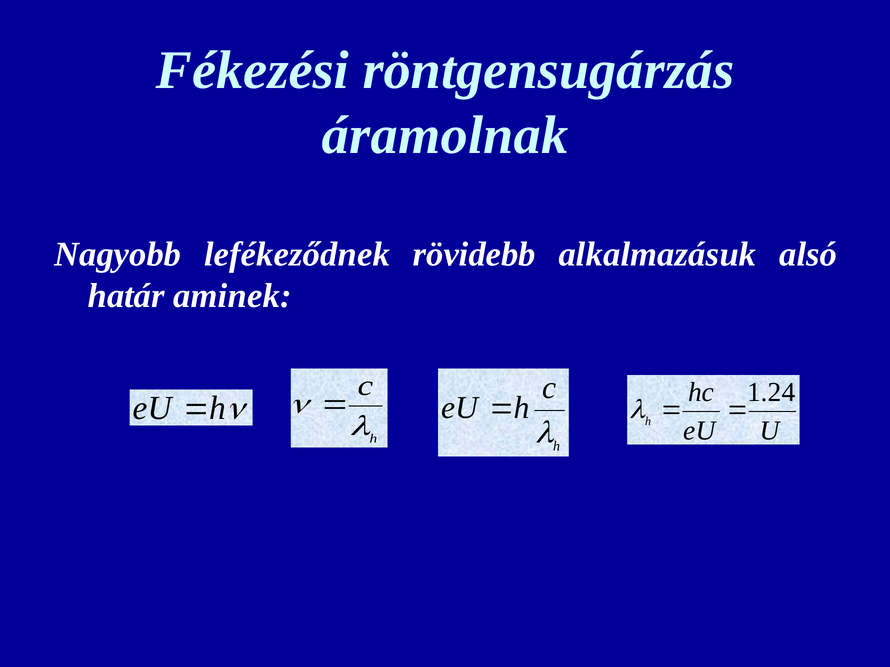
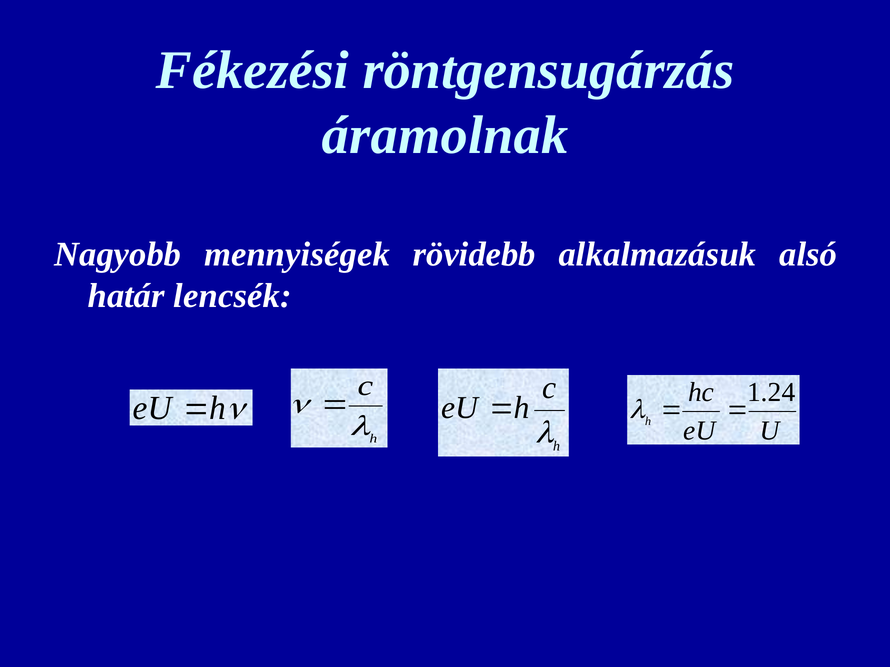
lefékeződnek: lefékeződnek -> mennyiségek
aminek: aminek -> lencsék
